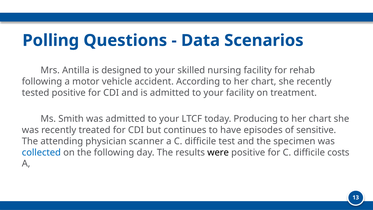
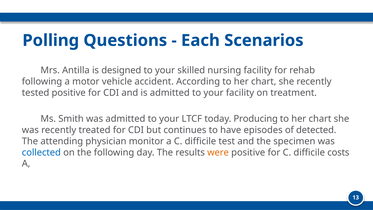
Data: Data -> Each
sensitive: sensitive -> detected
scanner: scanner -> monitor
were colour: black -> orange
